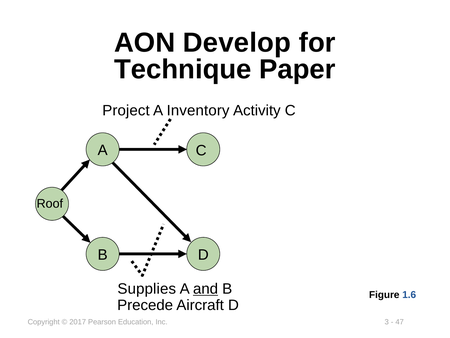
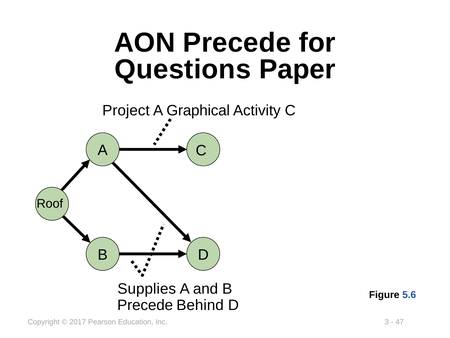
AON Develop: Develop -> Precede
Technique: Technique -> Questions
Inventory: Inventory -> Graphical
and underline: present -> none
1.6: 1.6 -> 5.6
Aircraft: Aircraft -> Behind
